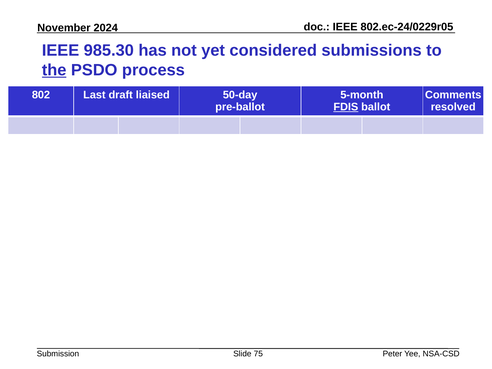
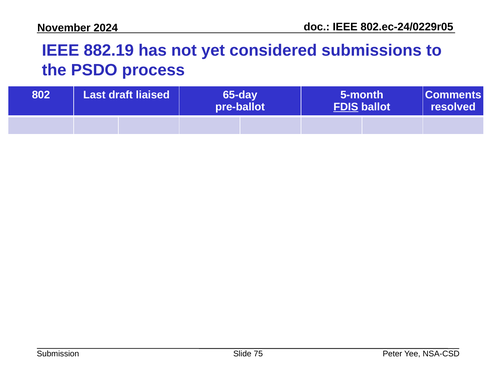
985.30: 985.30 -> 882.19
the underline: present -> none
50-day: 50-day -> 65-day
